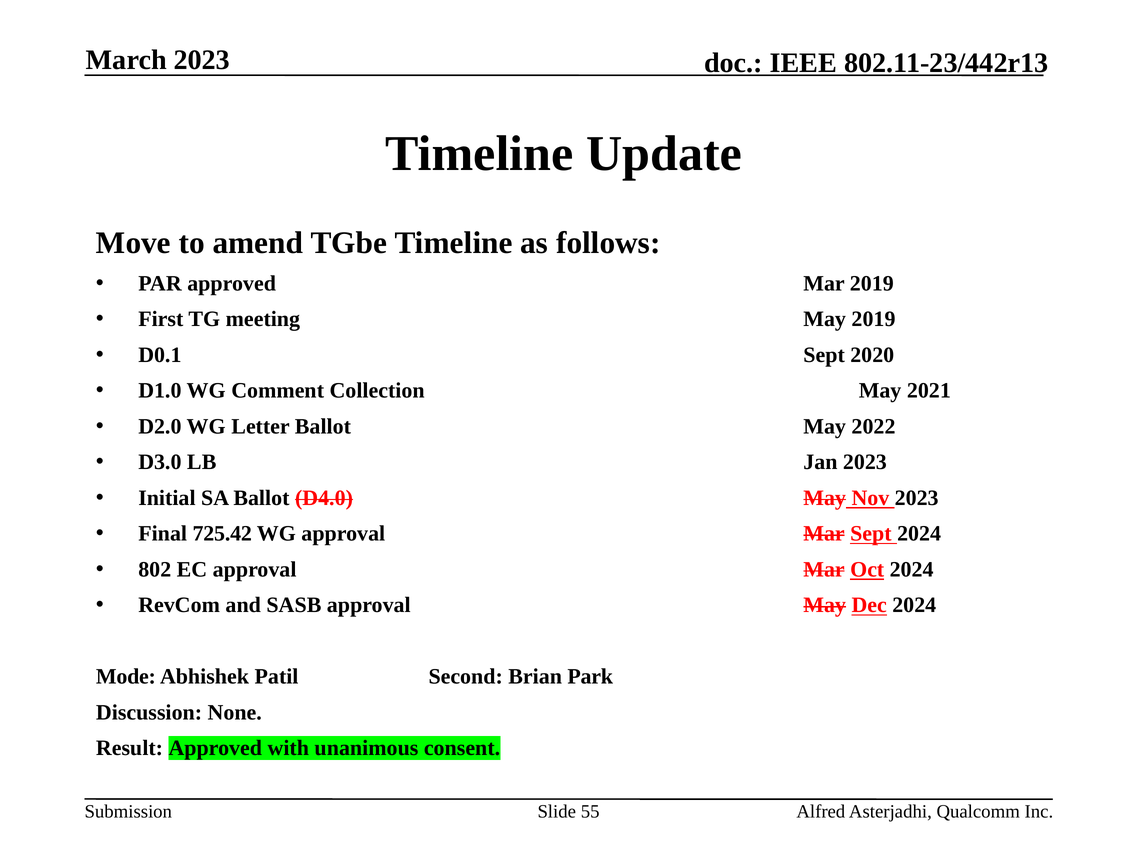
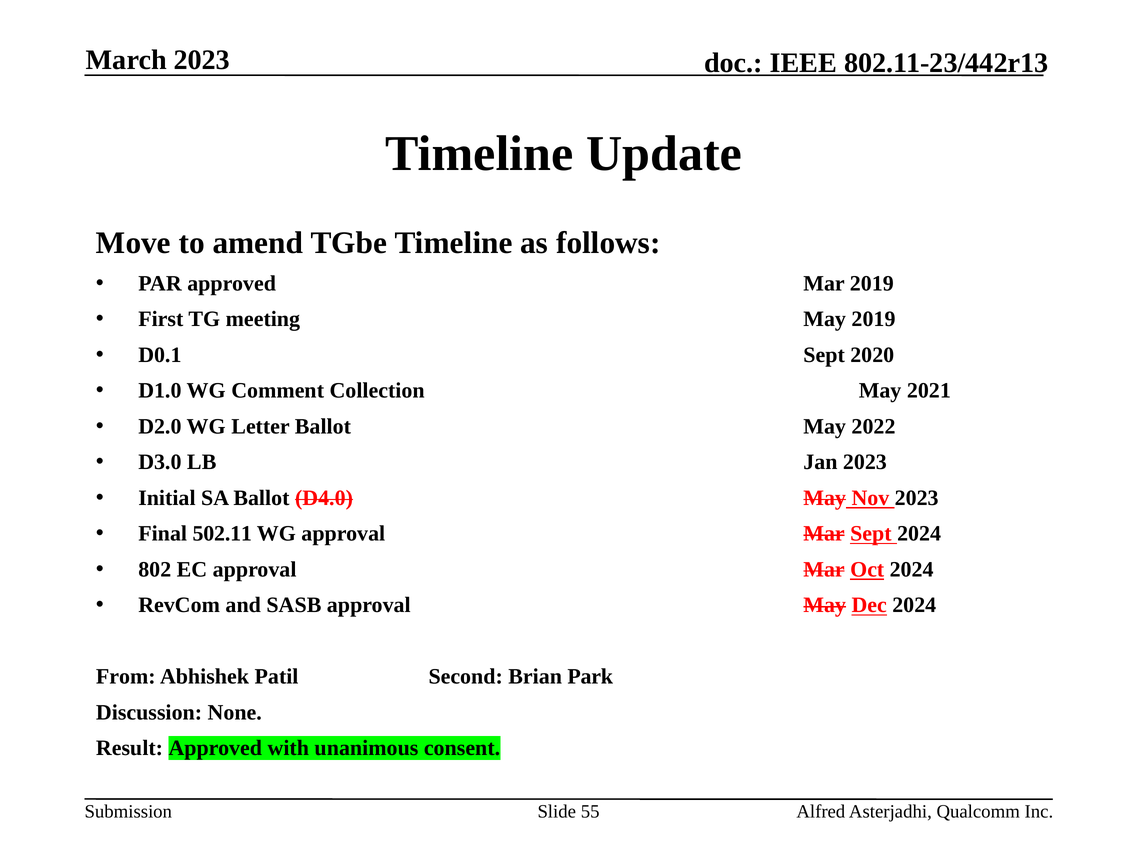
725.42: 725.42 -> 502.11
Mode: Mode -> From
